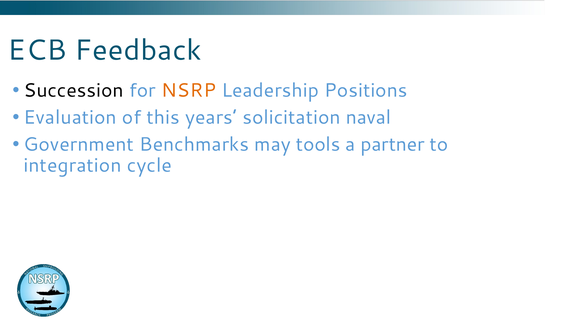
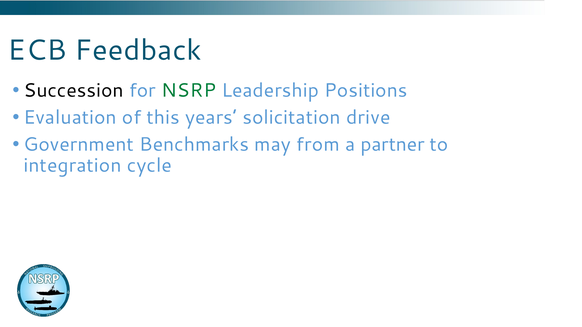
NSRP colour: orange -> green
naval: naval -> drive
tools: tools -> from
